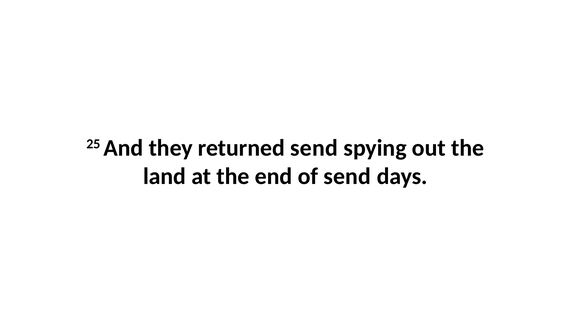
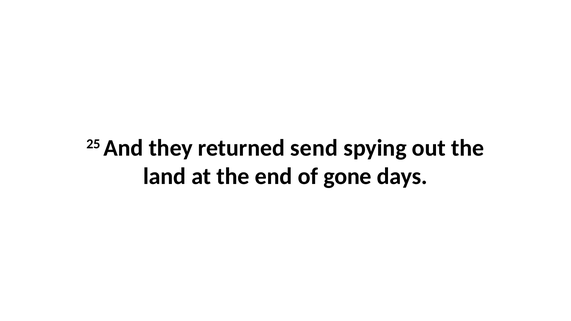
of send: send -> gone
